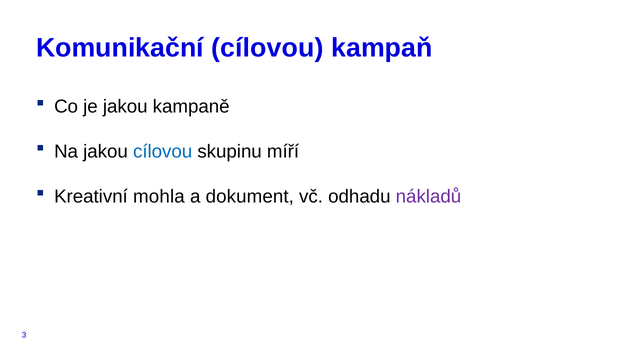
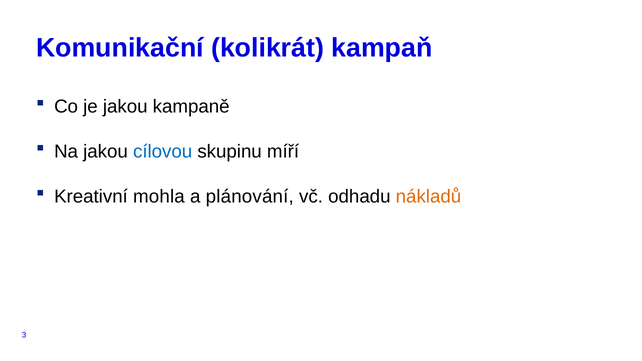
Komunikační cílovou: cílovou -> kolikrát
dokument: dokument -> plánování
nákladů colour: purple -> orange
